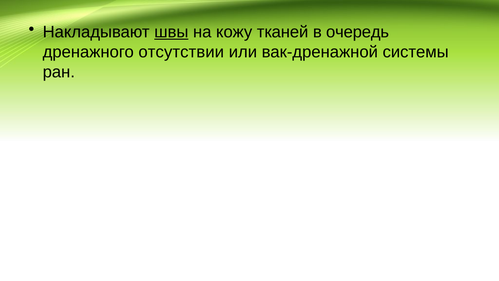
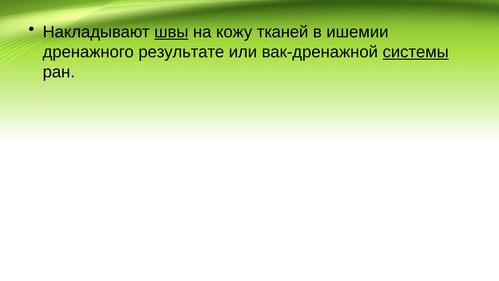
очередь: очередь -> ишемии
отсутствии: отсутствии -> результате
системы underline: none -> present
